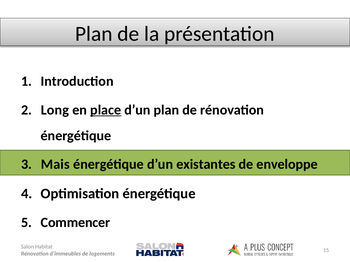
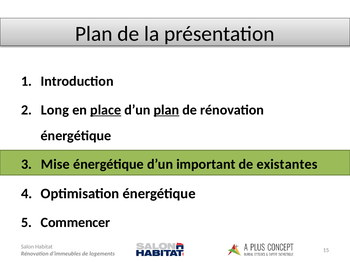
plan at (166, 110) underline: none -> present
Mais: Mais -> Mise
existantes: existantes -> important
enveloppe: enveloppe -> existantes
